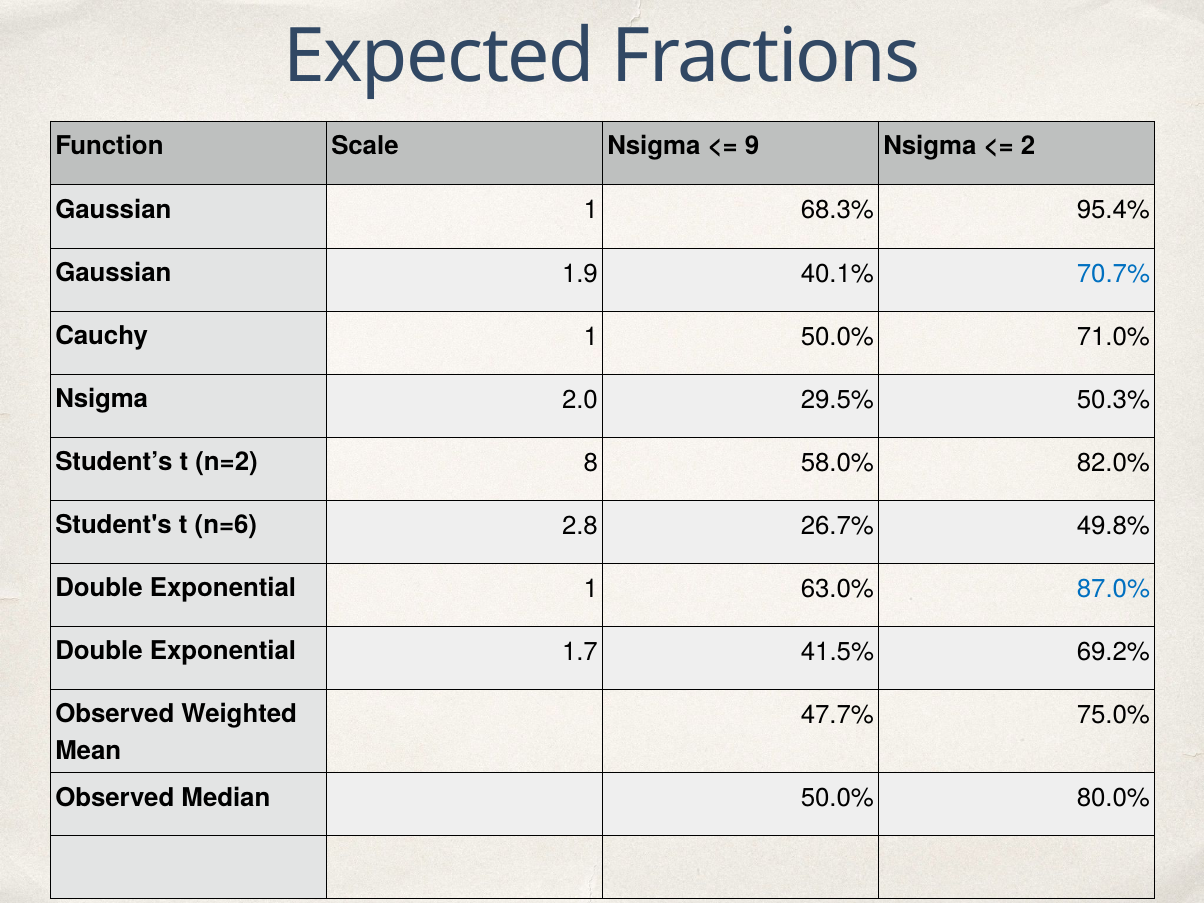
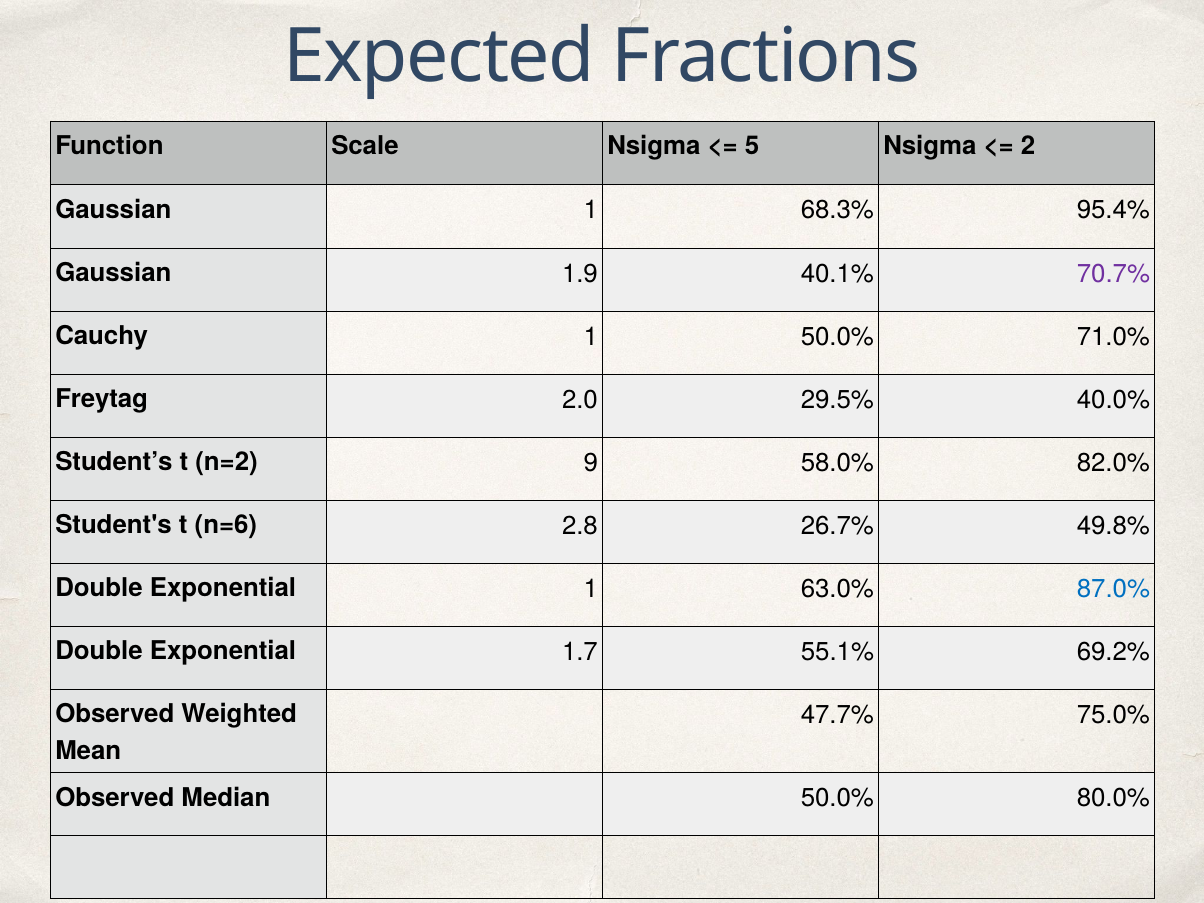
9: 9 -> 5
70.7% colour: blue -> purple
Nsigma at (102, 399): Nsigma -> Freytag
50.3%: 50.3% -> 40.0%
8: 8 -> 9
41.5%: 41.5% -> 55.1%
